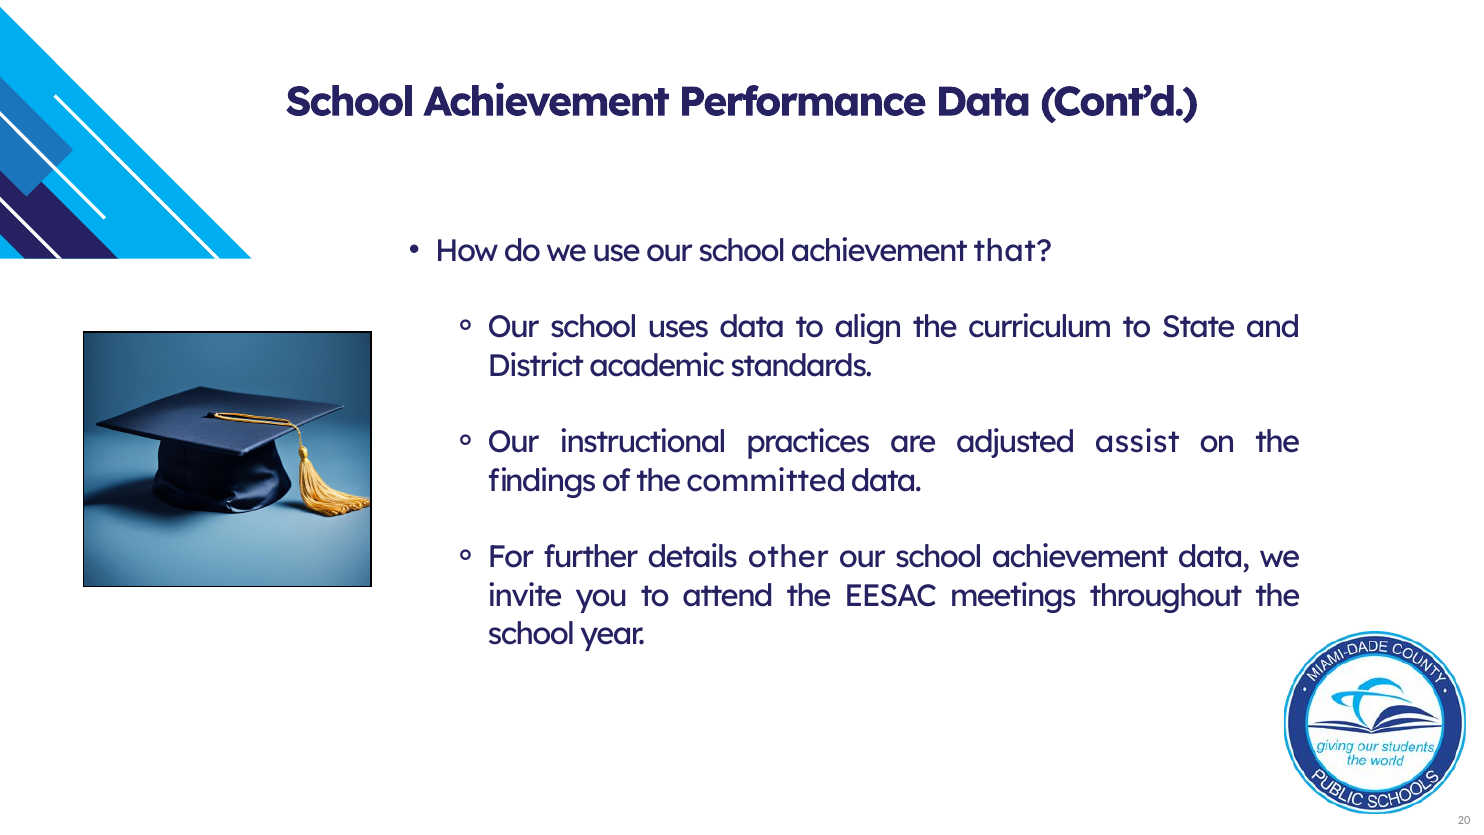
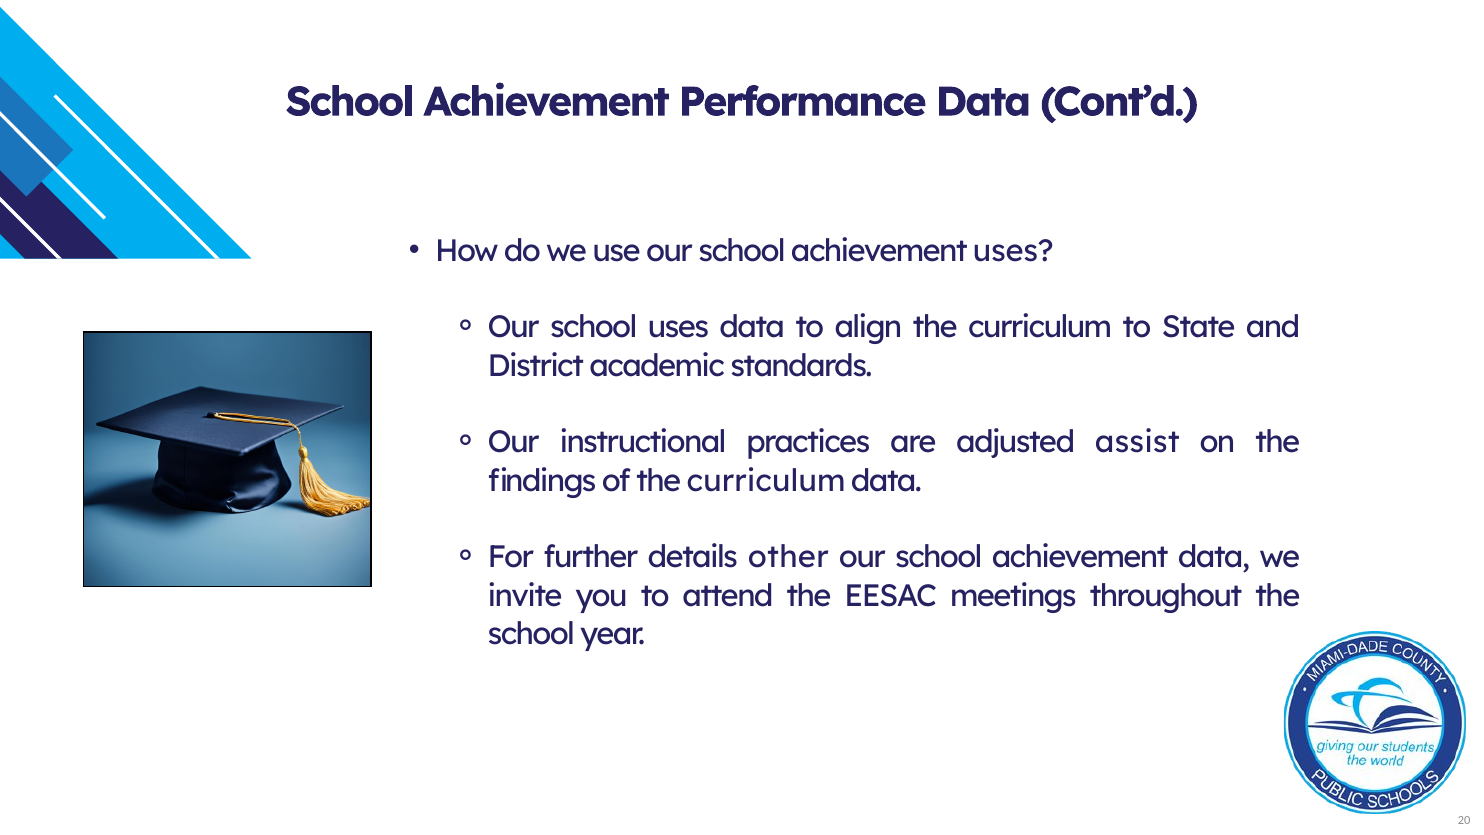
achievement that: that -> uses
of the committed: committed -> curriculum
